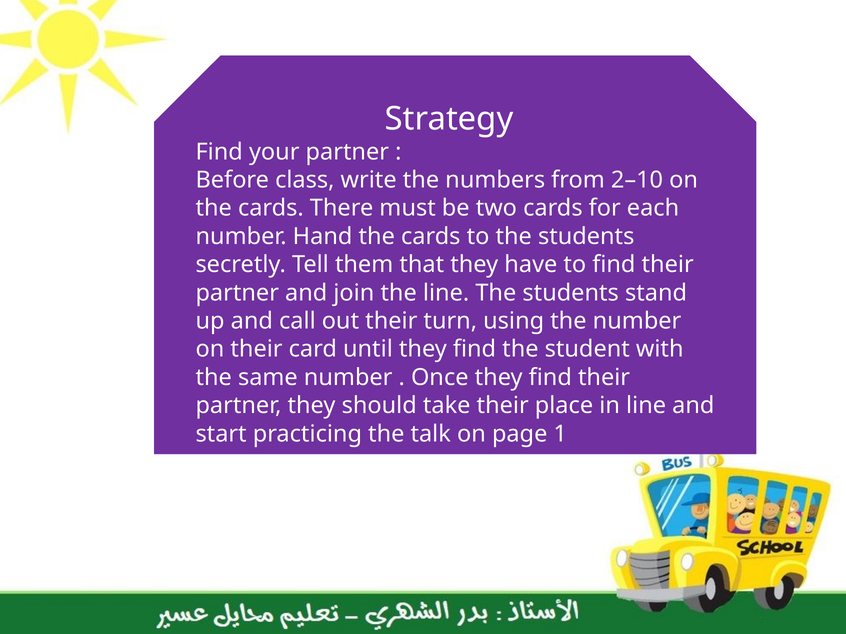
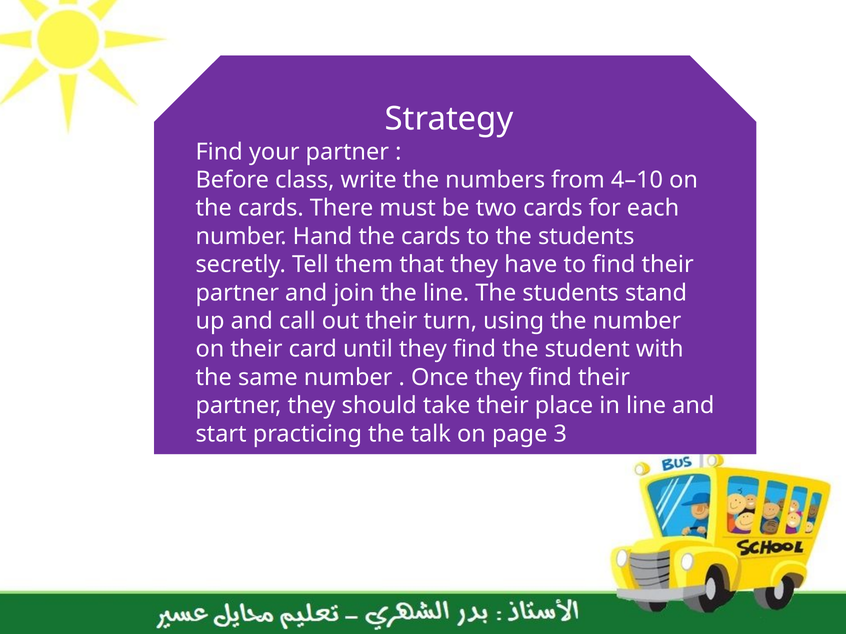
2–10: 2–10 -> 4–10
1: 1 -> 3
